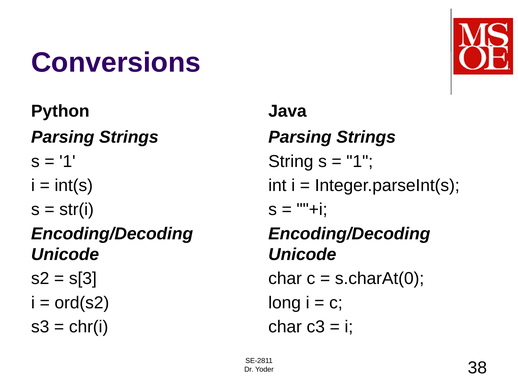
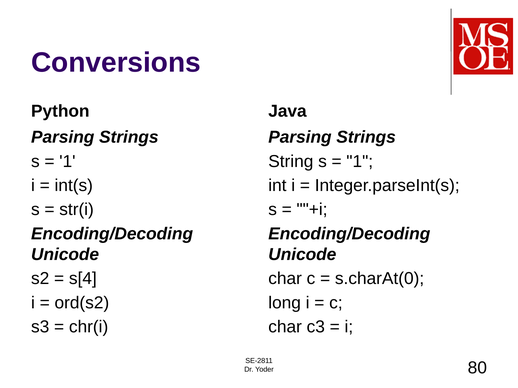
s[3: s[3 -> s[4
38: 38 -> 80
